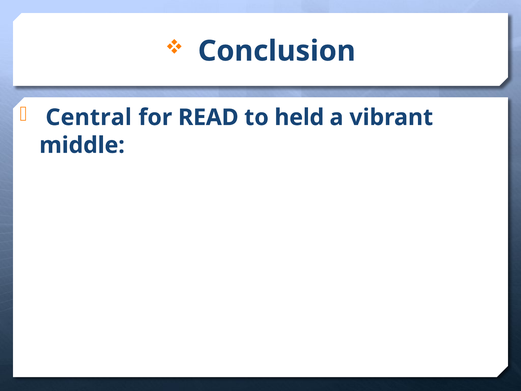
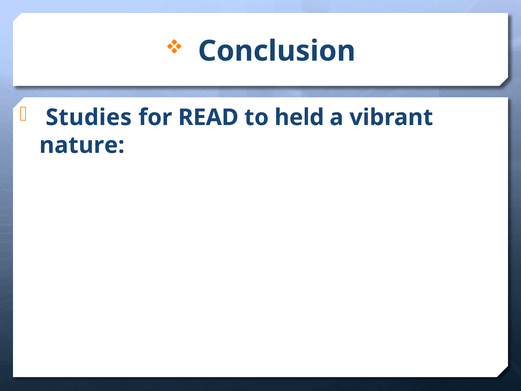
Central: Central -> Studies
middle: middle -> nature
